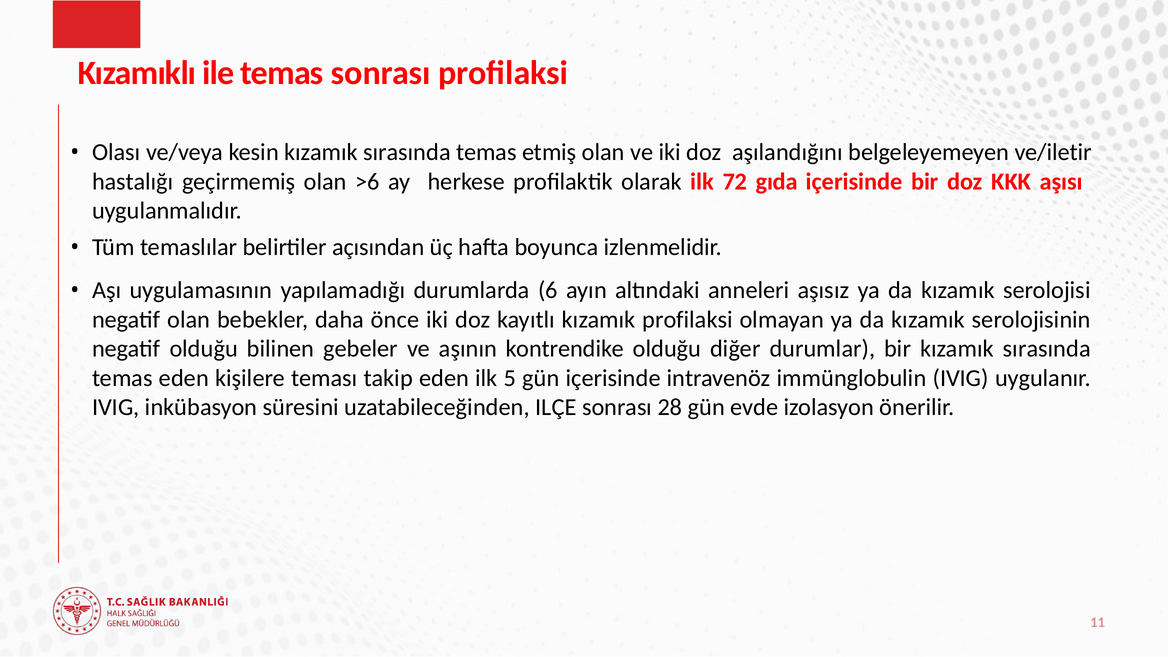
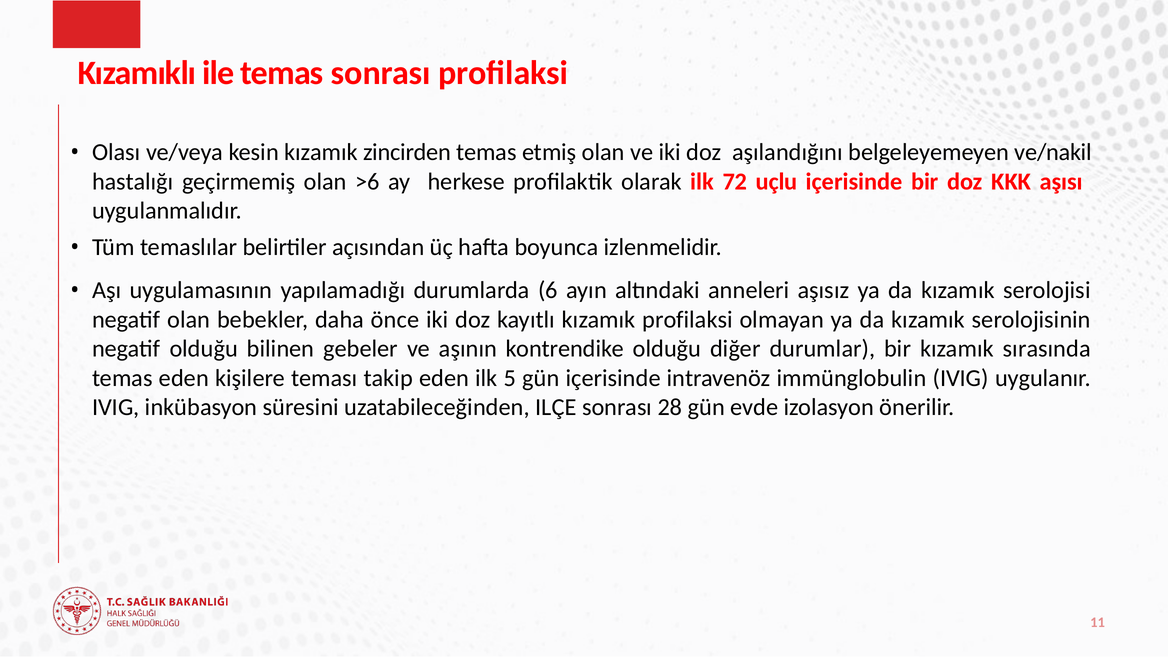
kesin kızamık sırasında: sırasında -> zincirden
ve/iletir: ve/iletir -> ve/nakil
gıda: gıda -> uçlu
